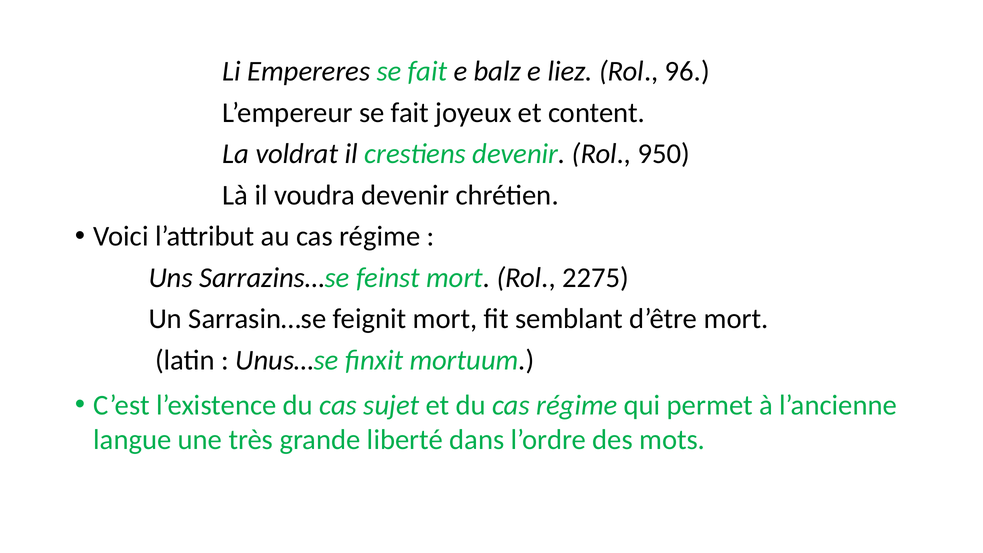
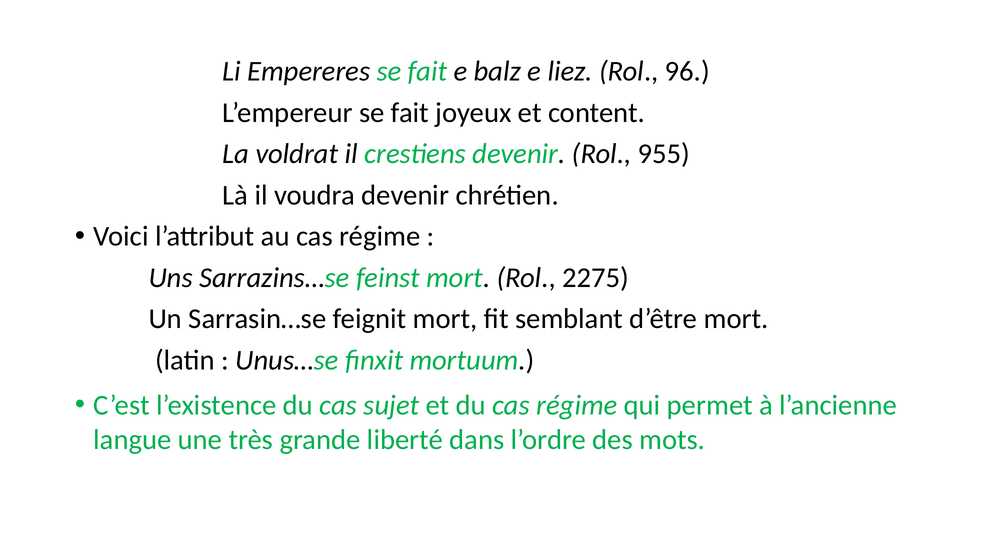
950: 950 -> 955
